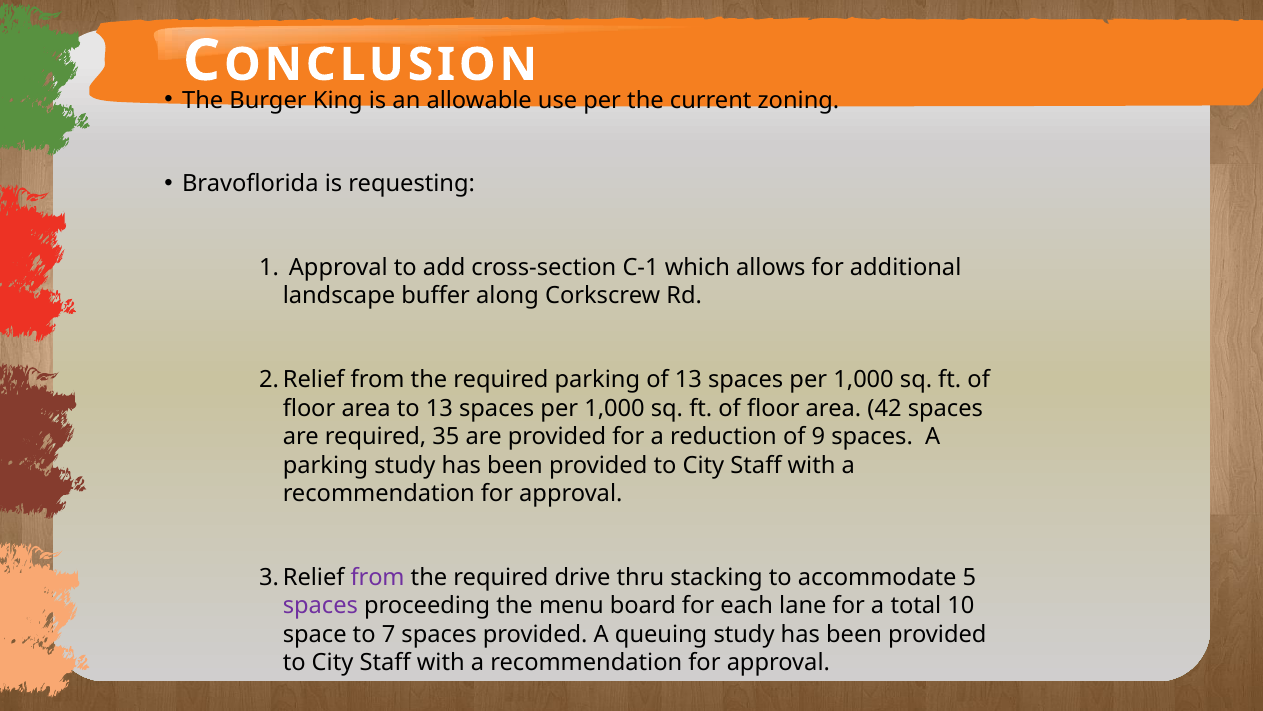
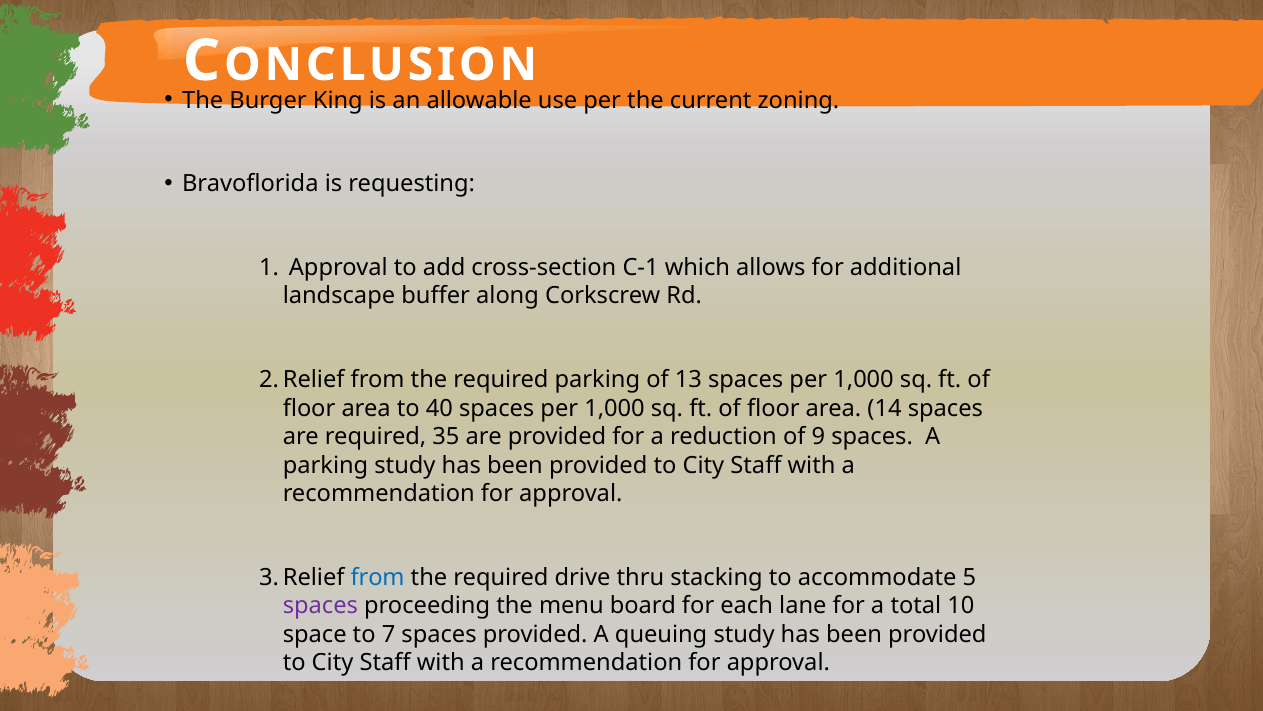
to 13: 13 -> 40
42: 42 -> 14
from at (378, 577) colour: purple -> blue
